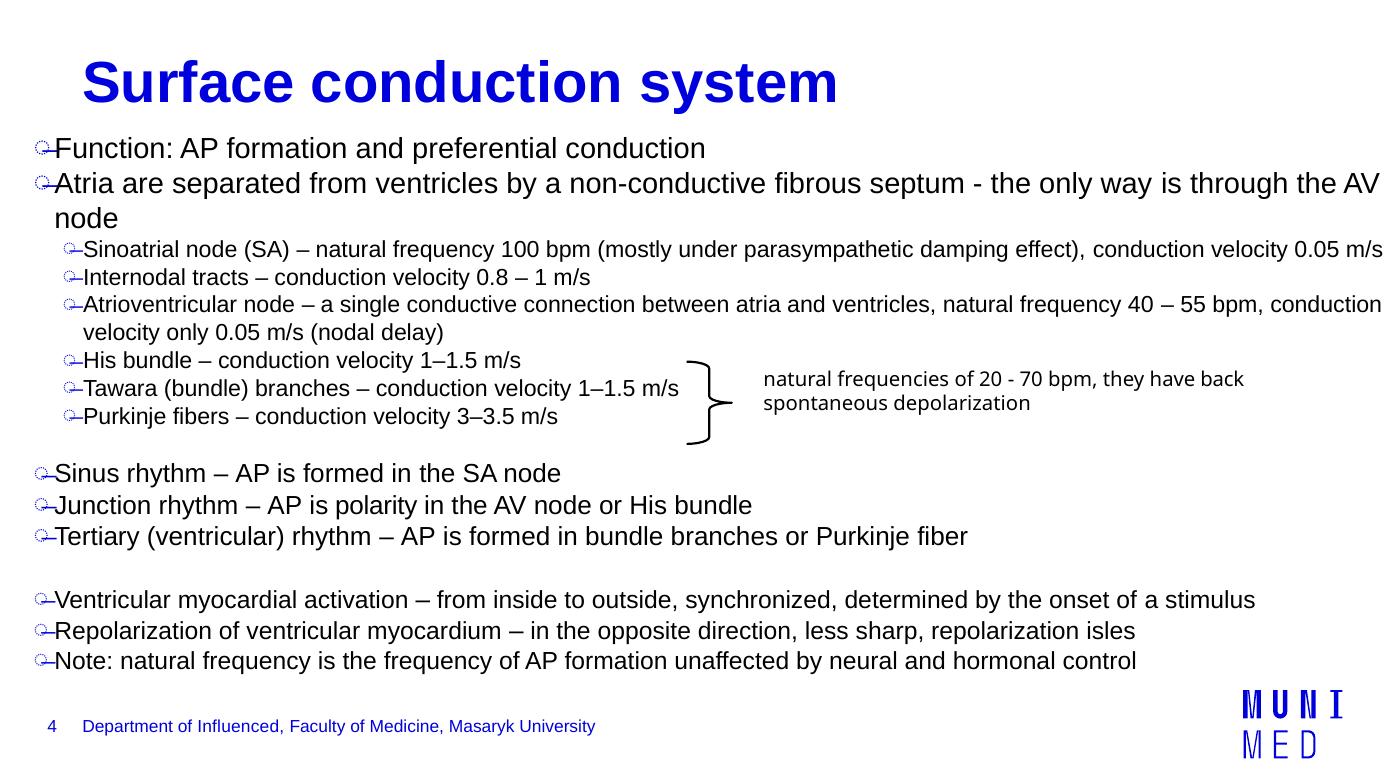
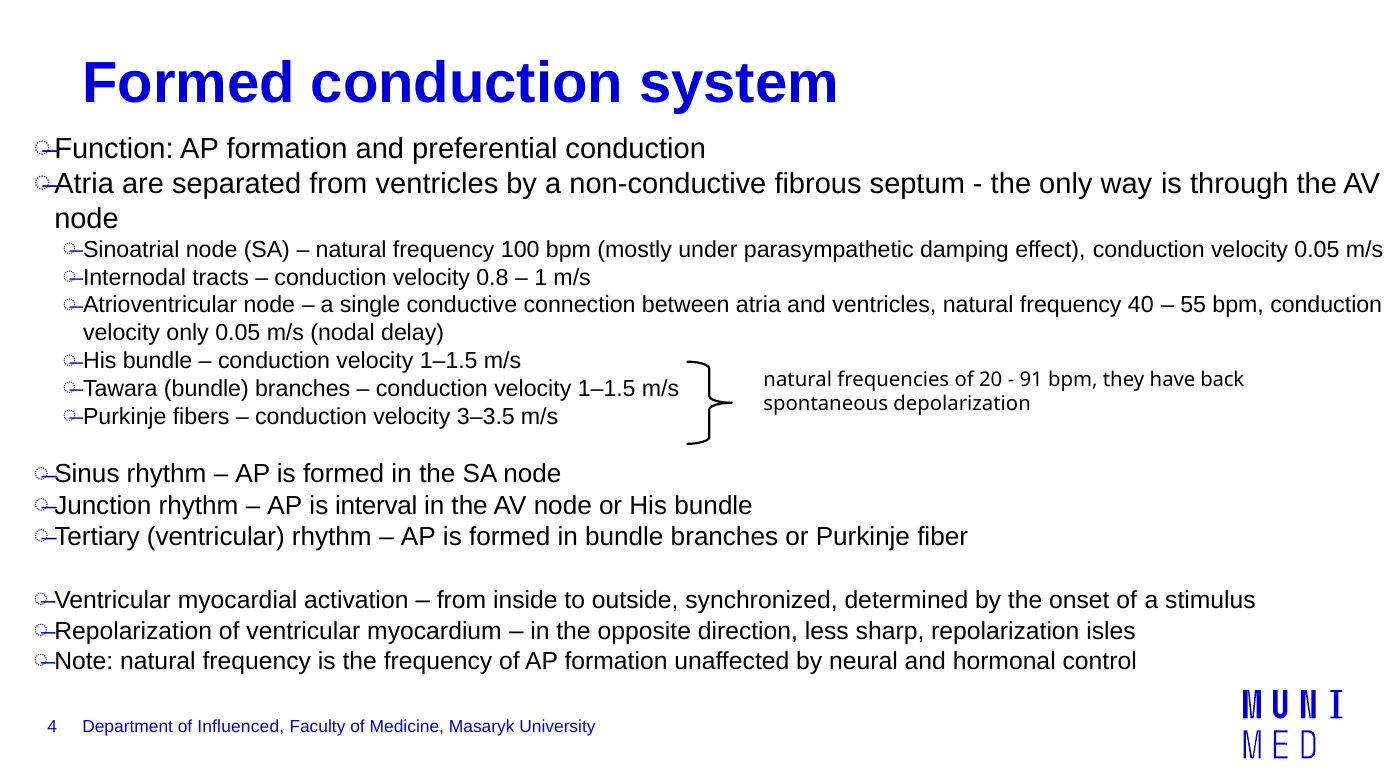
Surface at (189, 83): Surface -> Formed
70: 70 -> 91
polarity: polarity -> interval
